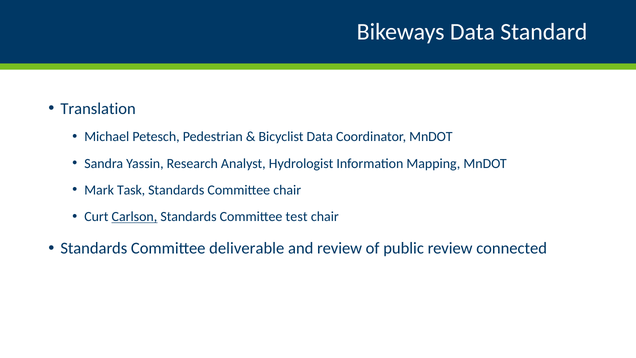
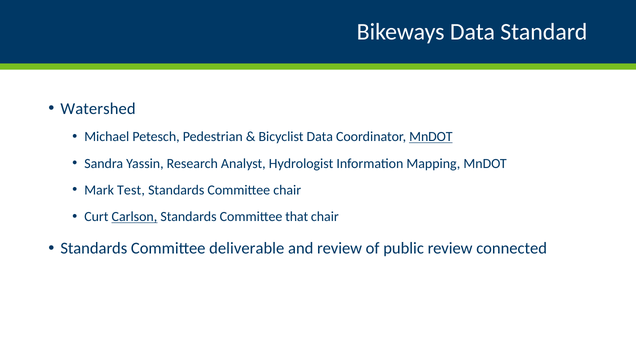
Translation: Translation -> Watershed
MnDOT at (431, 137) underline: none -> present
Task: Task -> Test
test: test -> that
